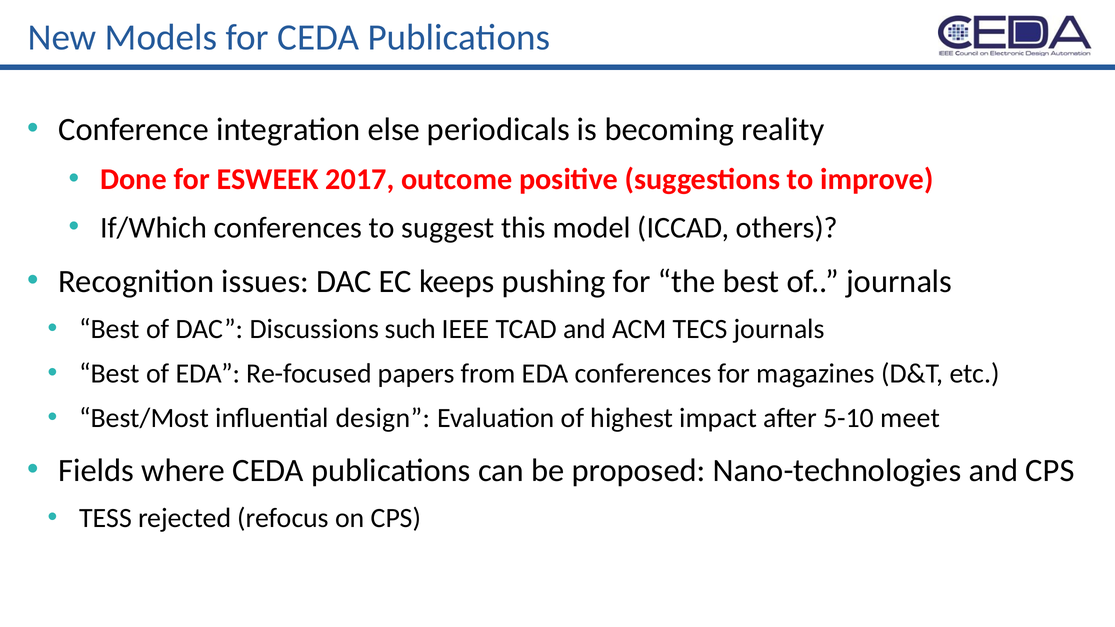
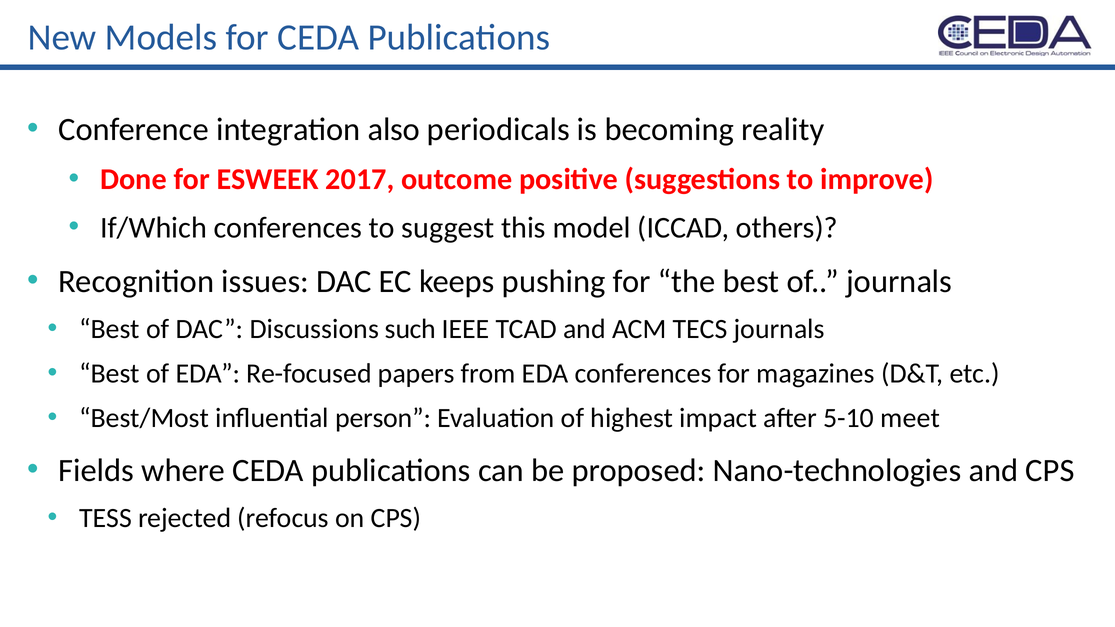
else: else -> also
design: design -> person
